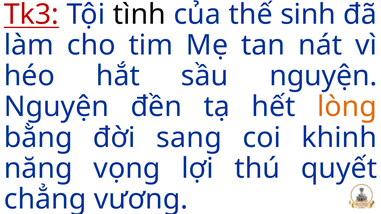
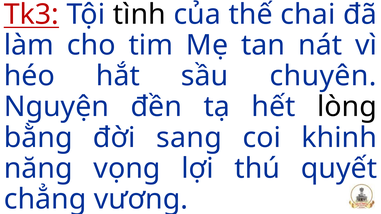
sinh: sinh -> chai
sầu nguyện: nguyện -> chuyên
lòng colour: orange -> black
